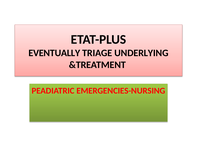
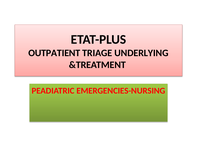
EVENTUALLY: EVENTUALLY -> OUTPATIENT
